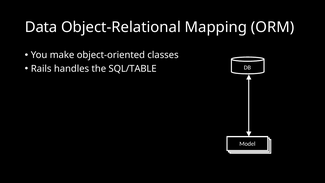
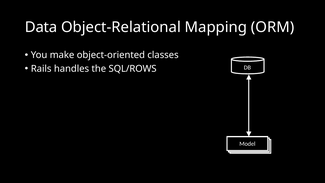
SQL/TABLE: SQL/TABLE -> SQL/ROWS
